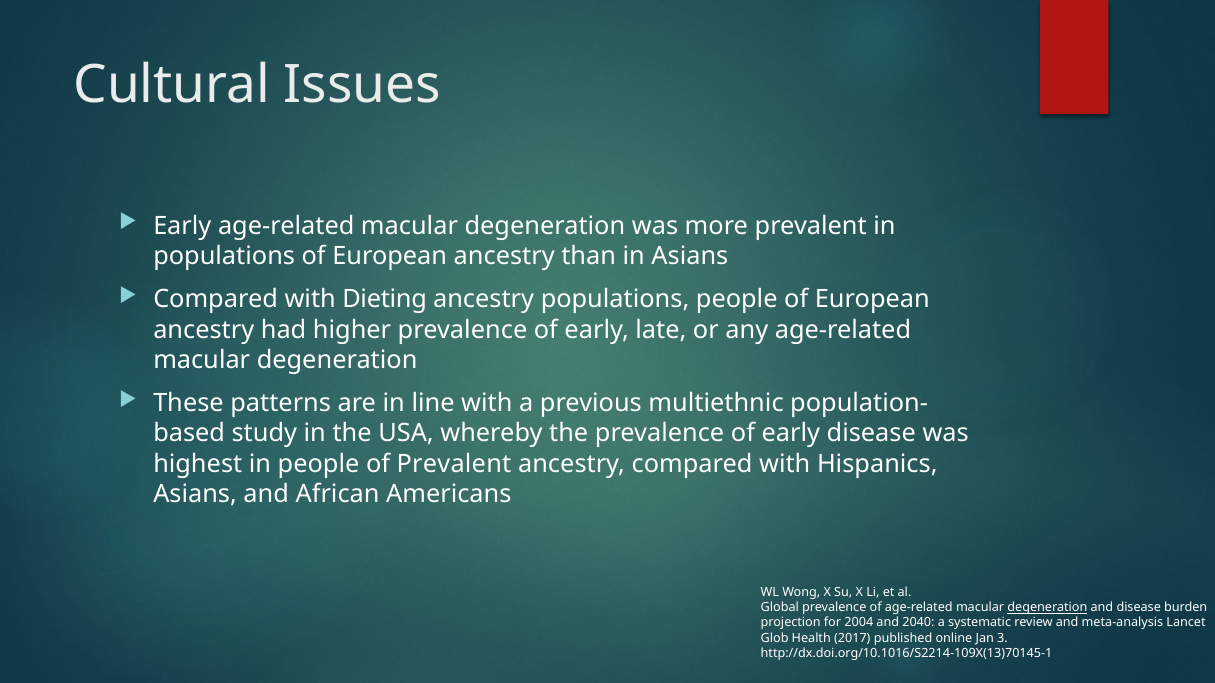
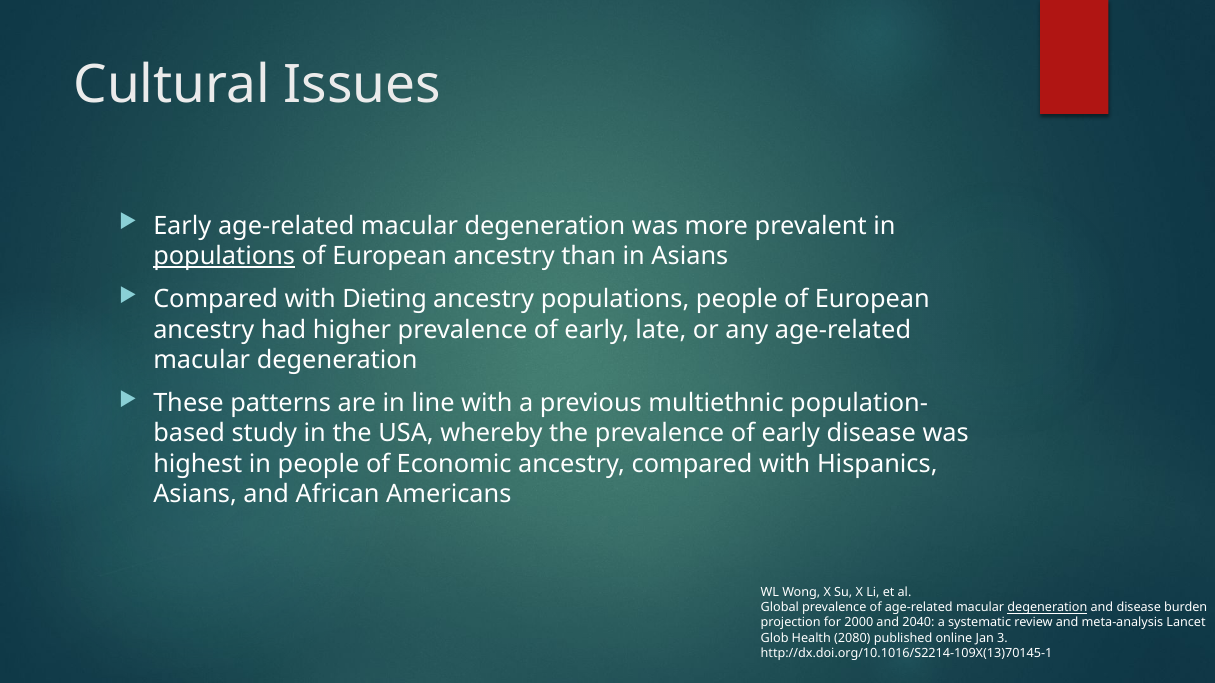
populations at (224, 257) underline: none -> present
of Prevalent: Prevalent -> Economic
2004: 2004 -> 2000
2017: 2017 -> 2080
